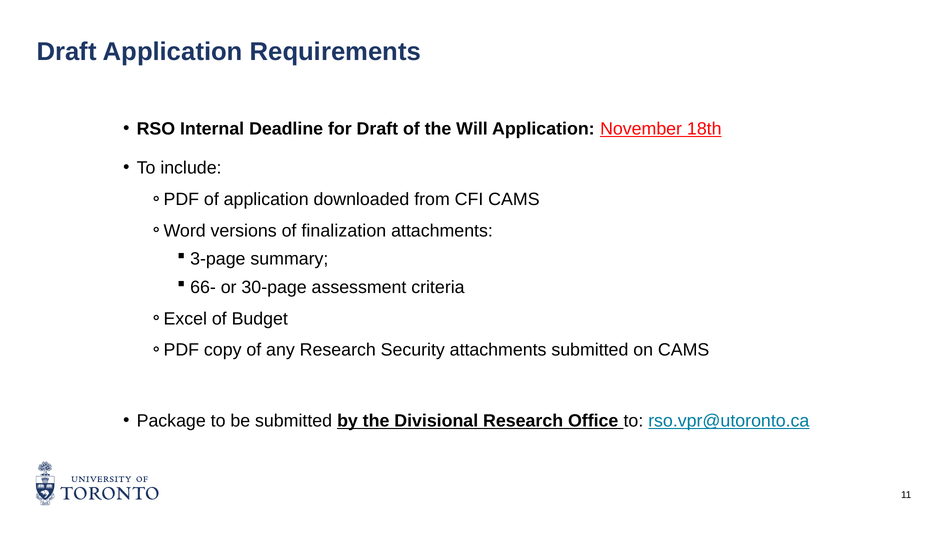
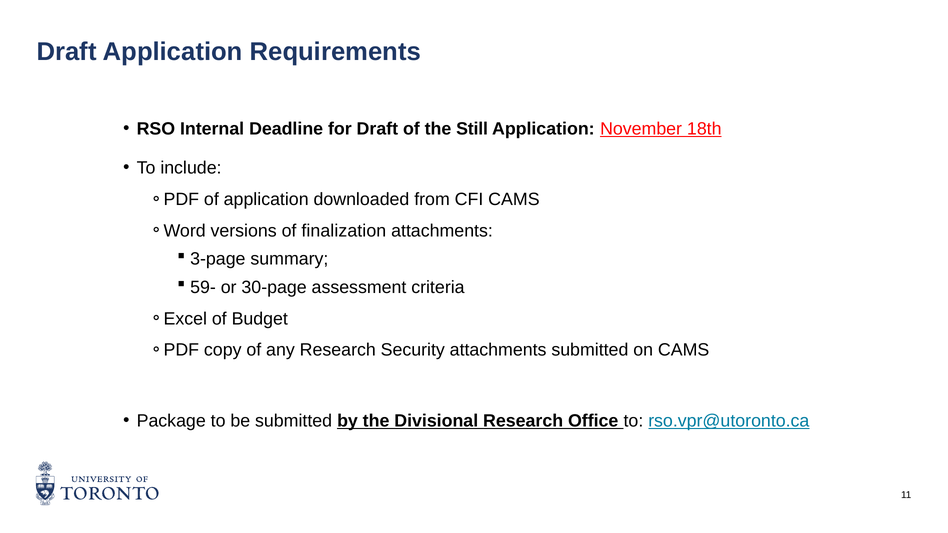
Will: Will -> Still
66-: 66- -> 59-
